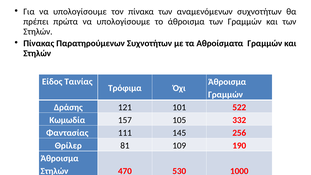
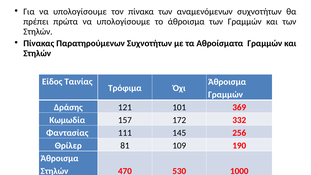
522: 522 -> 369
105: 105 -> 172
